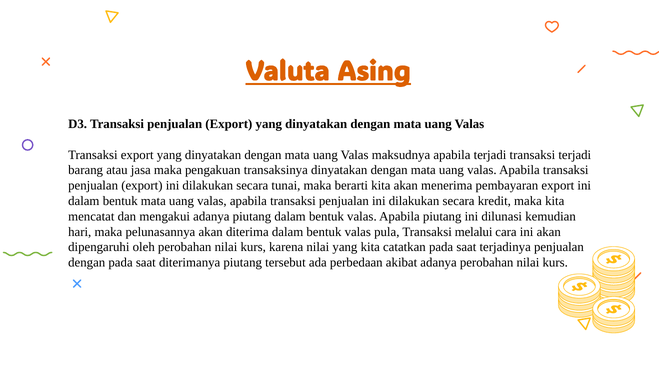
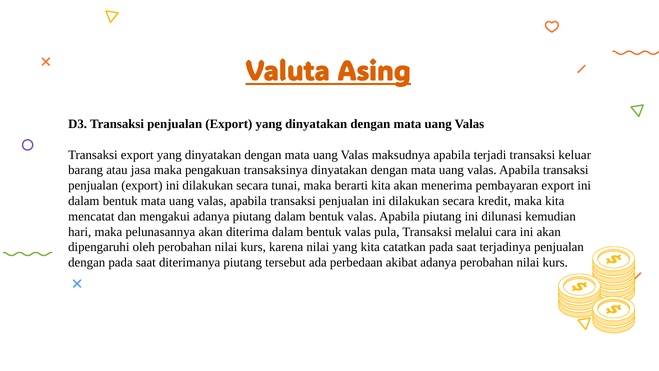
transaksi terjadi: terjadi -> keluar
